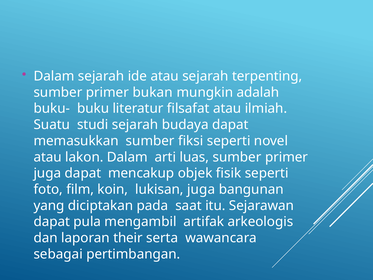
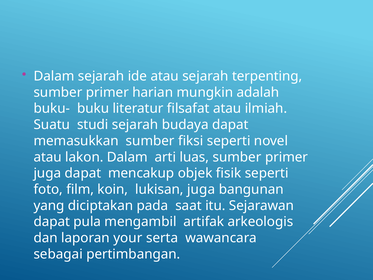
bukan: bukan -> harian
their: their -> your
